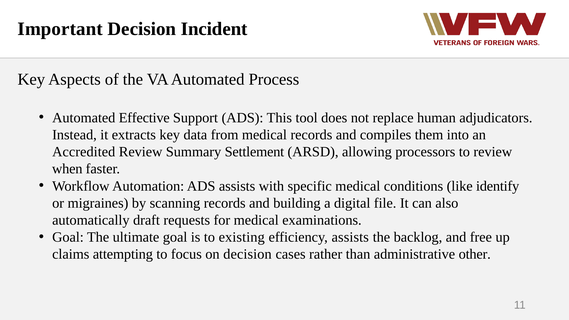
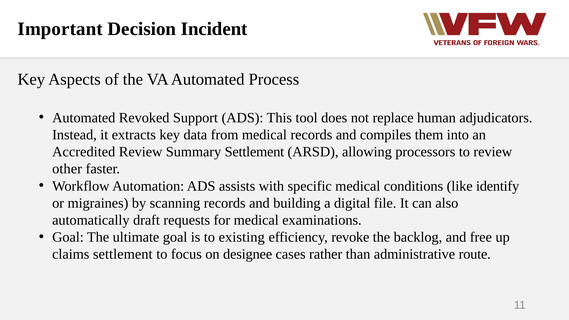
Effective: Effective -> Revoked
when: when -> other
efficiency assists: assists -> revoke
claims attempting: attempting -> settlement
on decision: decision -> designee
other: other -> route
